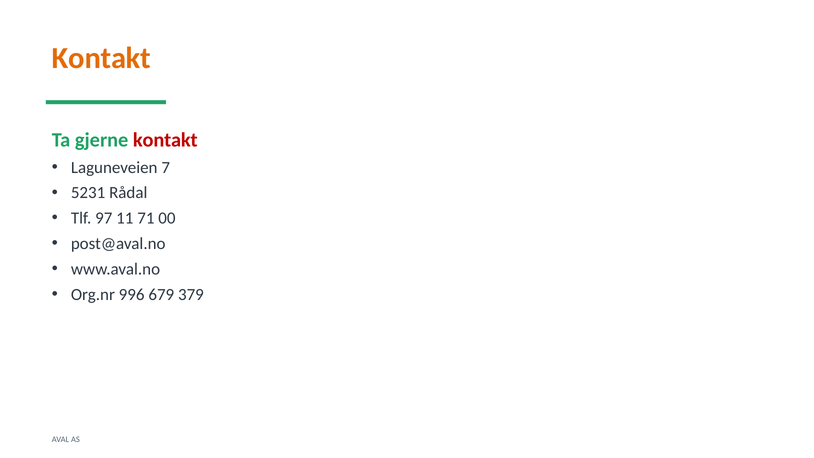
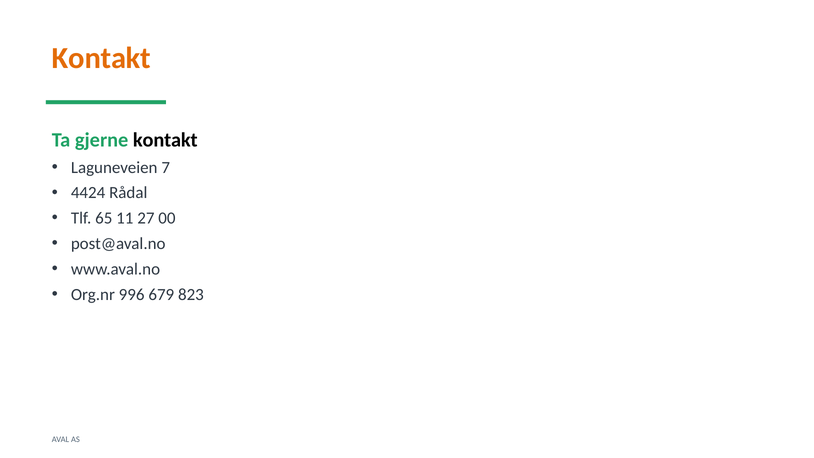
kontakt at (165, 140) colour: red -> black
5231: 5231 -> 4424
97: 97 -> 65
71: 71 -> 27
379: 379 -> 823
